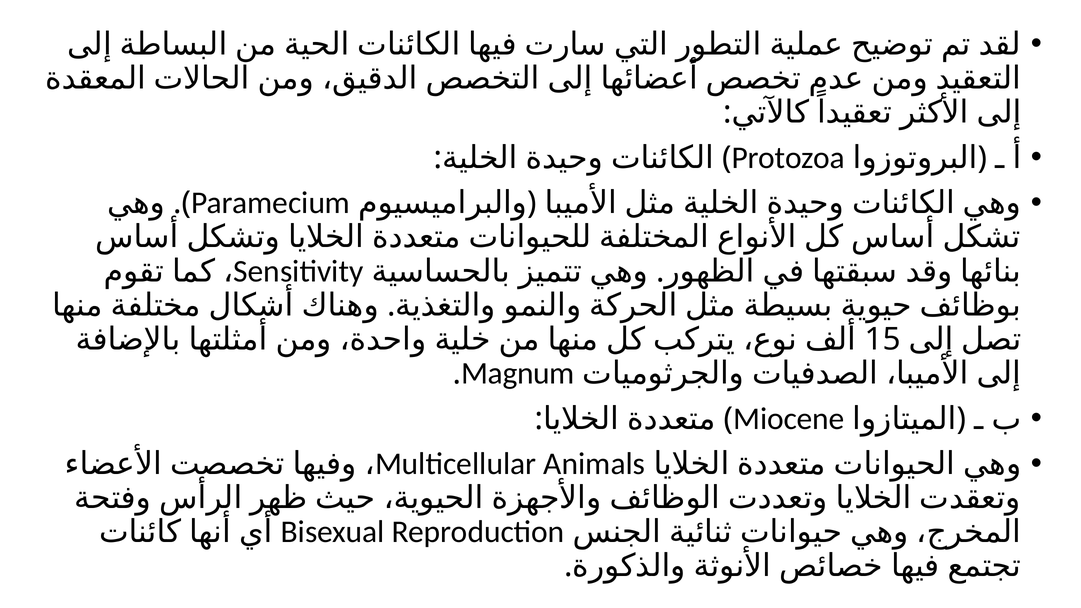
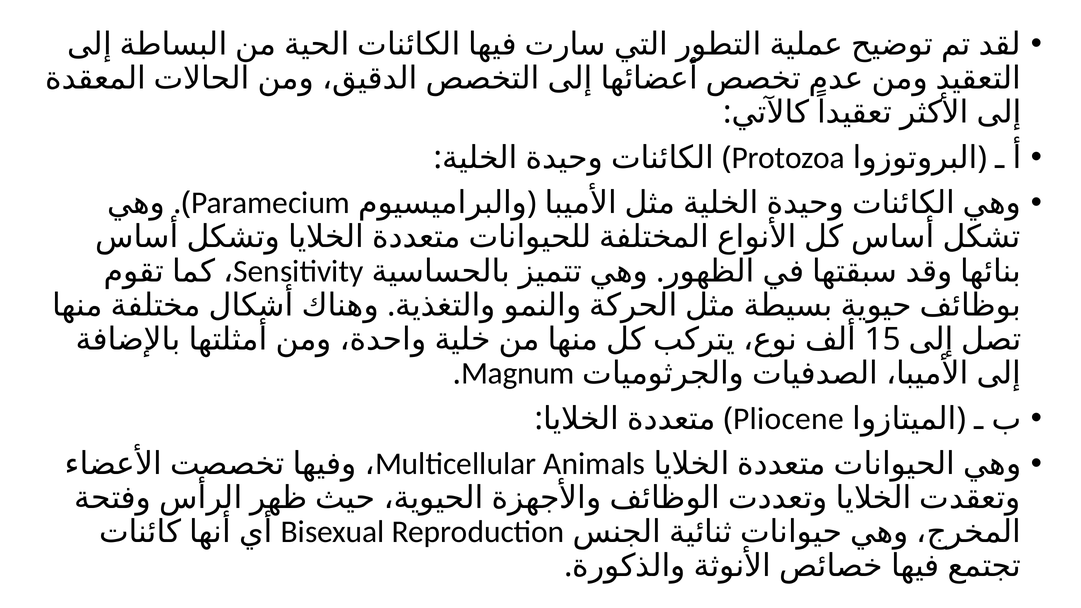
Miocene: Miocene -> Pliocene
